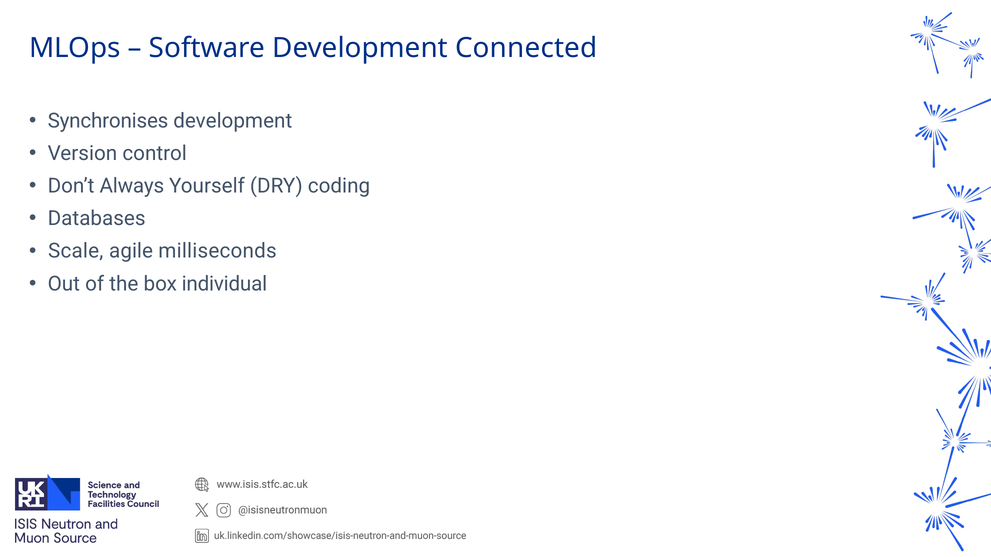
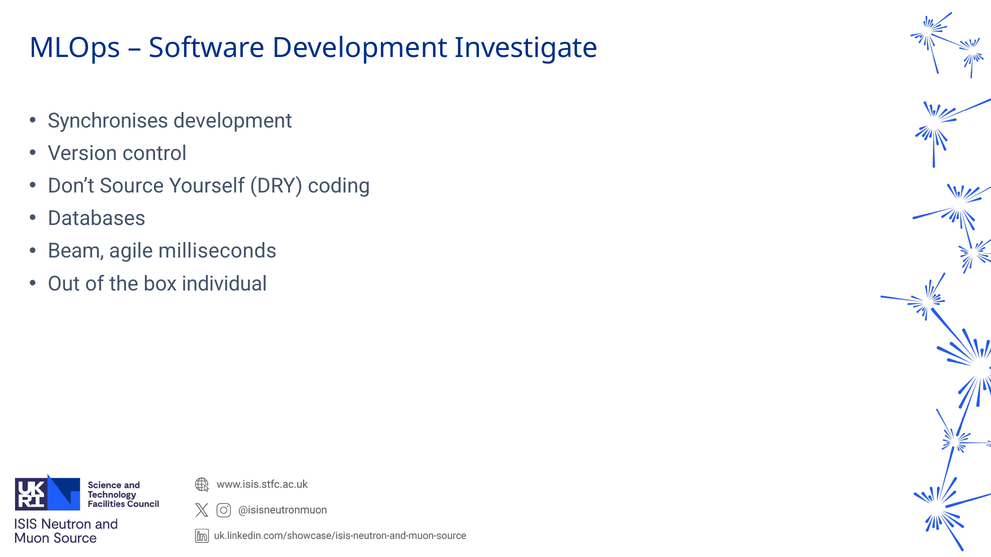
Connected: Connected -> Investigate
Always: Always -> Source
Scale: Scale -> Beam
